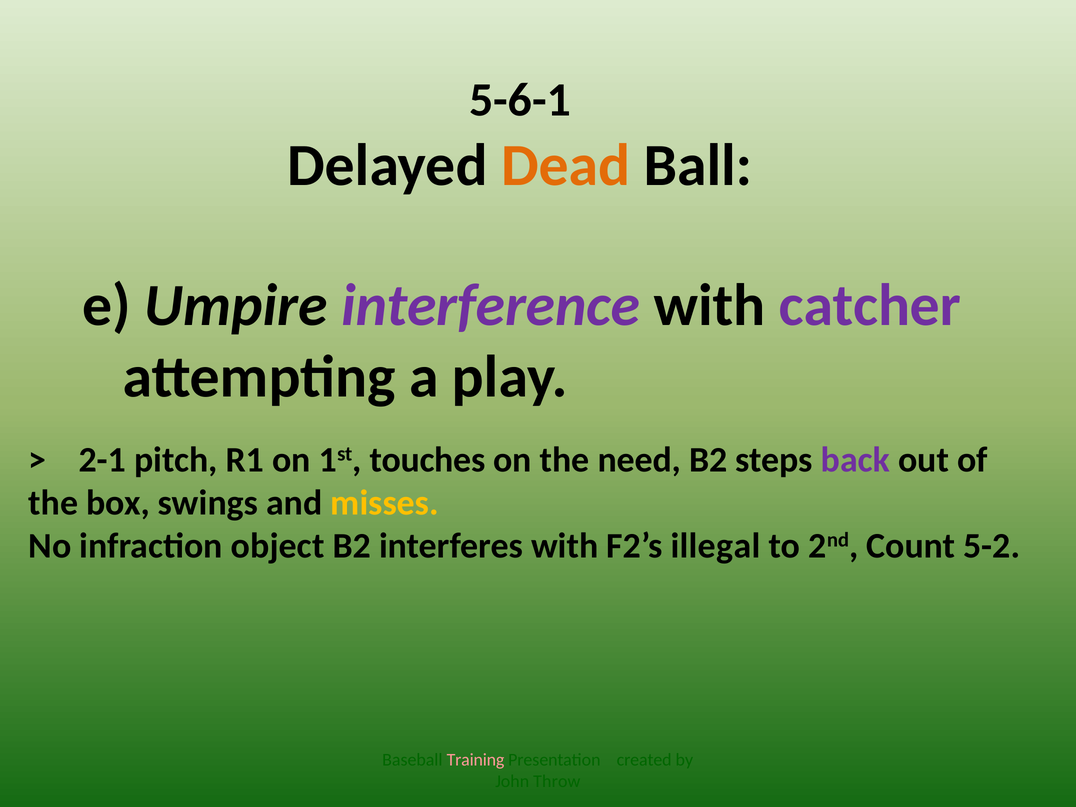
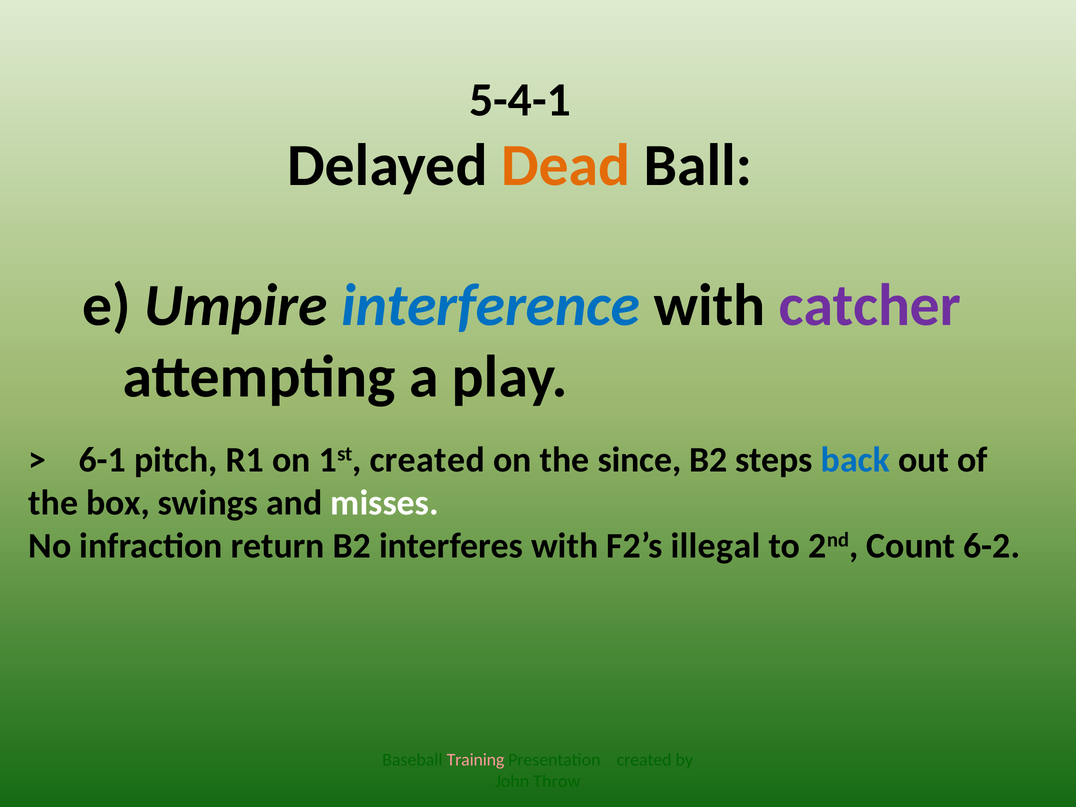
5-6-1: 5-6-1 -> 5-4-1
interference colour: purple -> blue
2-1: 2-1 -> 6-1
1st touches: touches -> created
need: need -> since
back colour: purple -> blue
misses colour: yellow -> white
object: object -> return
5-2: 5-2 -> 6-2
